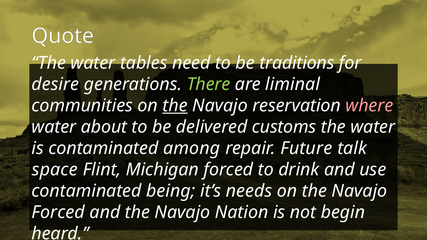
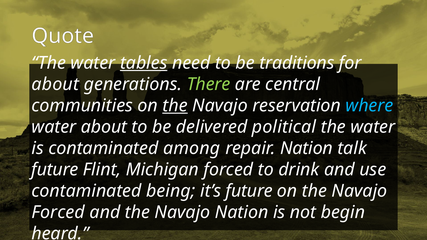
tables underline: none -> present
desire at (55, 84): desire -> about
liminal: liminal -> central
where colour: pink -> light blue
customs: customs -> political
repair Future: Future -> Nation
space at (55, 170): space -> future
it’s needs: needs -> future
